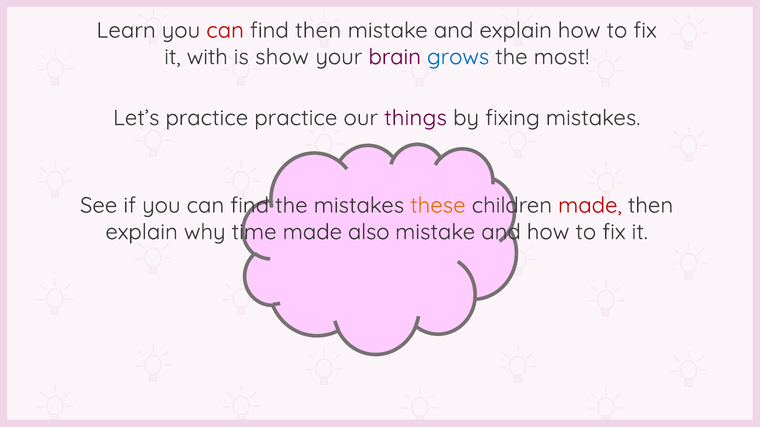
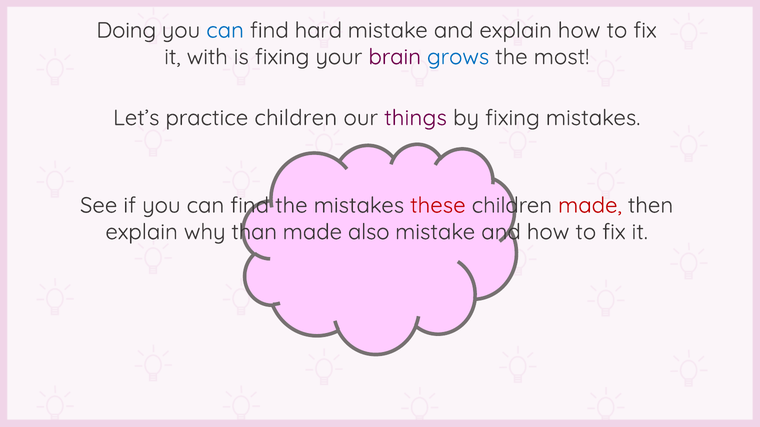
Learn: Learn -> Doing
can at (225, 30) colour: red -> blue
find then: then -> hard
is show: show -> fixing
practice practice: practice -> children
these colour: orange -> red
time: time -> than
